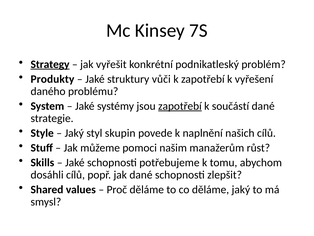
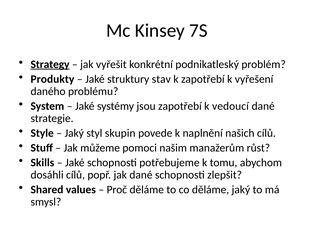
vůči: vůči -> stav
zapotřebí at (180, 106) underline: present -> none
součástí: součástí -> vedoucí
